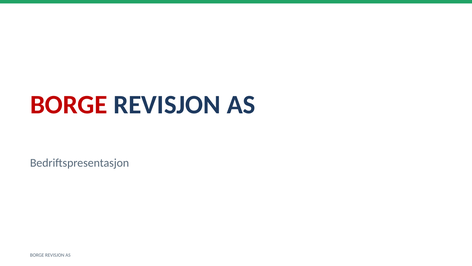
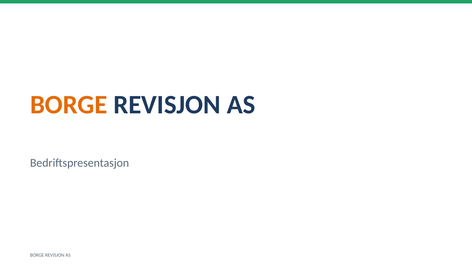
BORGE at (69, 105) colour: red -> orange
